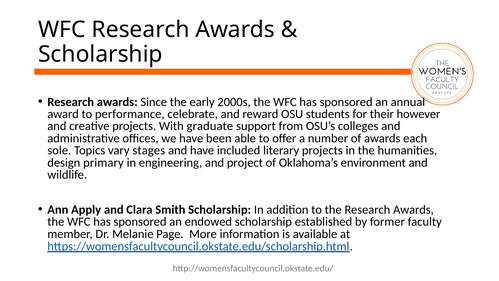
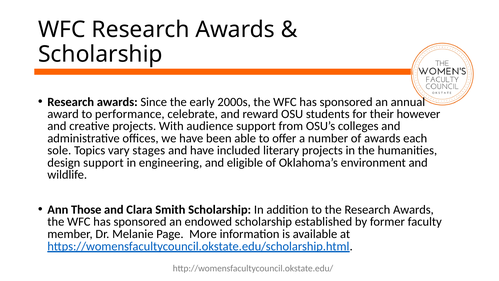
graduate: graduate -> audience
design primary: primary -> support
project: project -> eligible
Apply: Apply -> Those
